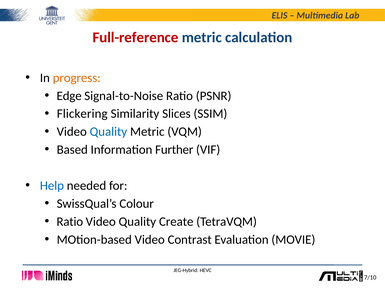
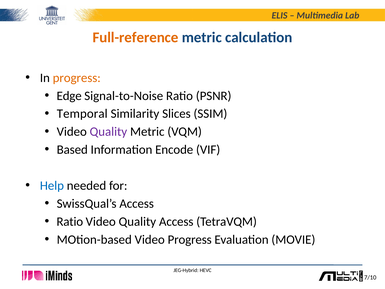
Full-reference colour: red -> orange
Flickering: Flickering -> Temporal
Quality at (108, 132) colour: blue -> purple
Further: Further -> Encode
SwissQual’s Colour: Colour -> Access
Quality Create: Create -> Access
Video Contrast: Contrast -> Progress
